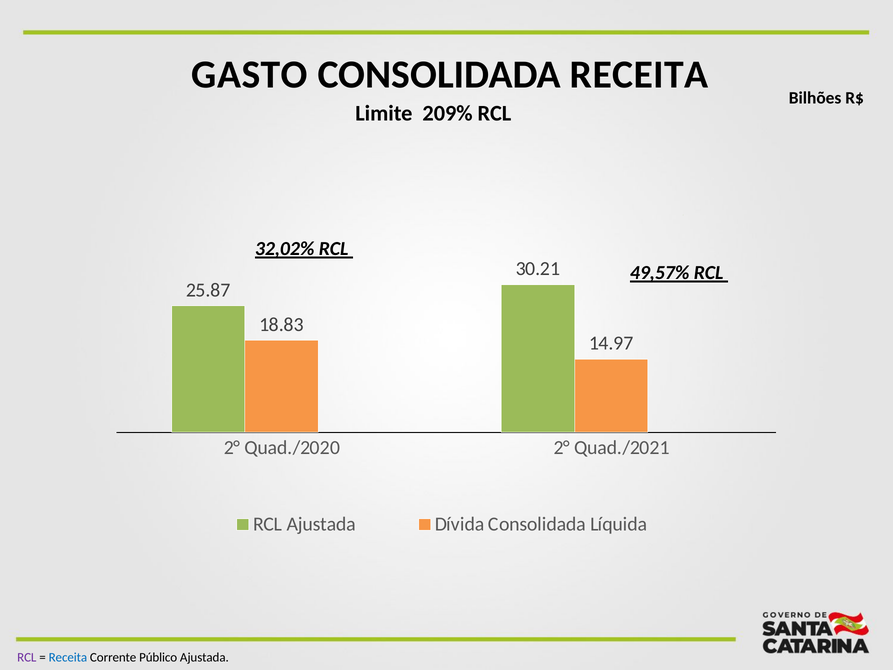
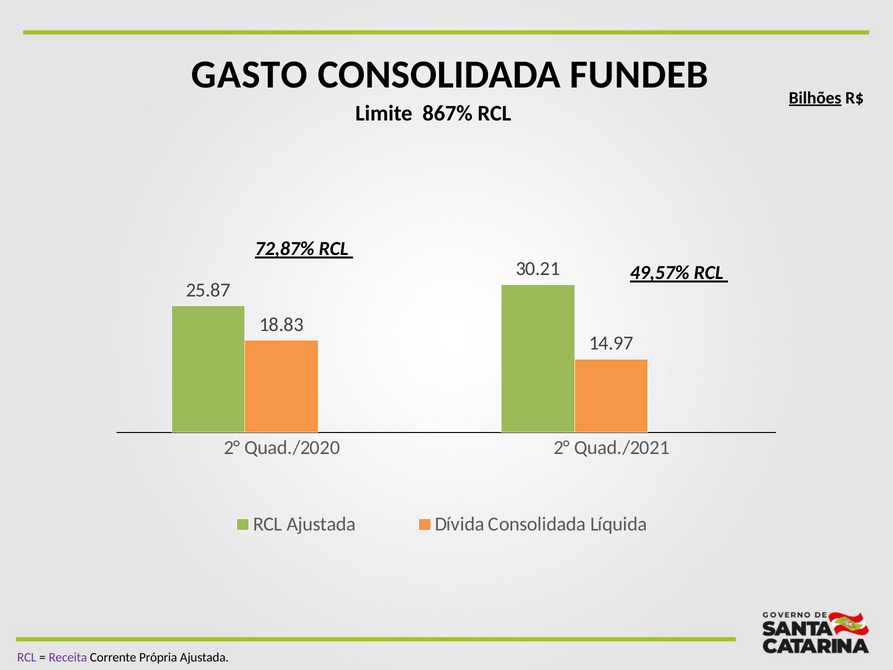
CONSOLIDADA RECEITA: RECEITA -> FUNDEB
Bilhões underline: none -> present
209%: 209% -> 867%
32,02%: 32,02% -> 72,87%
Receita at (68, 657) colour: blue -> purple
Público: Público -> Própria
